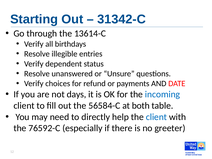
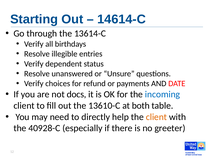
31342-C: 31342-C -> 14614-C
days: days -> docs
56584-C: 56584-C -> 13610-C
client at (156, 117) colour: blue -> orange
76592-C: 76592-C -> 40928-C
